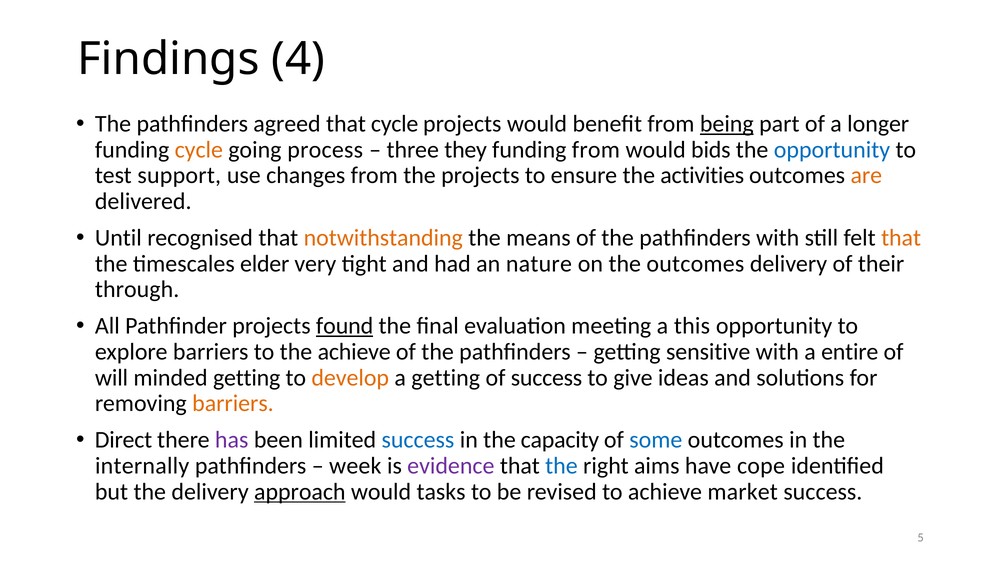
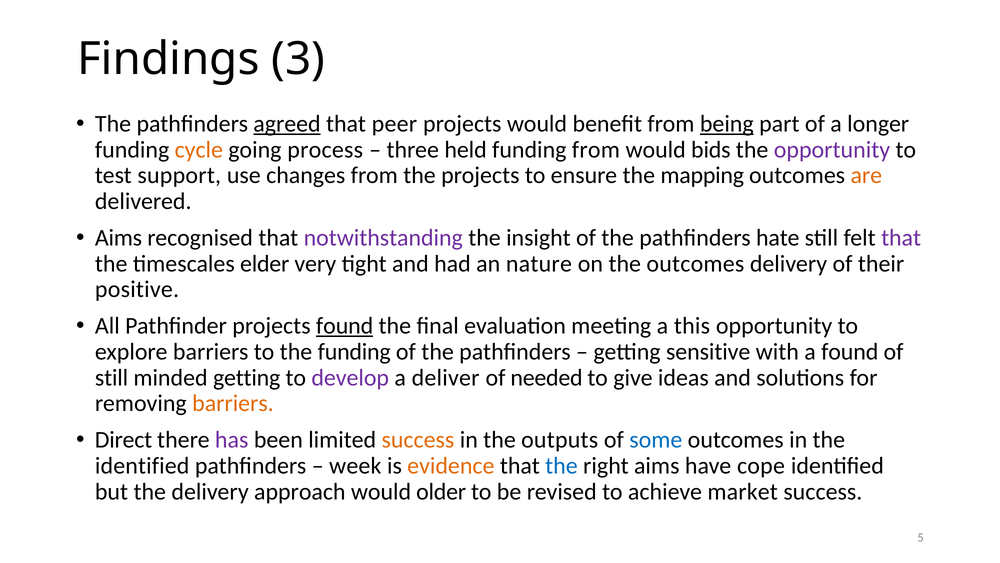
4: 4 -> 3
agreed underline: none -> present
that cycle: cycle -> peer
they: they -> held
opportunity at (832, 150) colour: blue -> purple
activities: activities -> mapping
Until at (118, 238): Until -> Aims
notwithstanding colour: orange -> purple
means: means -> insight
pathfinders with: with -> hate
that at (901, 238) colour: orange -> purple
through: through -> positive
the achieve: achieve -> funding
a entire: entire -> found
will at (112, 377): will -> still
develop colour: orange -> purple
a getting: getting -> deliver
of success: success -> needed
success at (418, 439) colour: blue -> orange
capacity: capacity -> outputs
internally at (142, 465): internally -> identified
evidence colour: purple -> orange
approach underline: present -> none
tasks: tasks -> older
